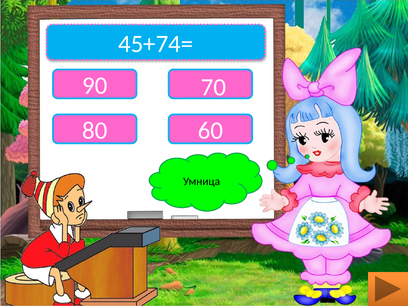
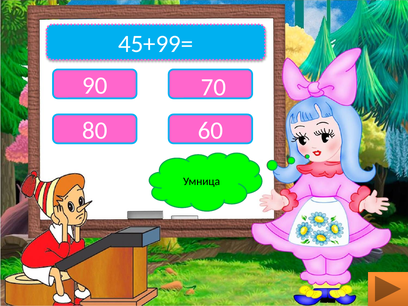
45+74=: 45+74= -> 45+99=
